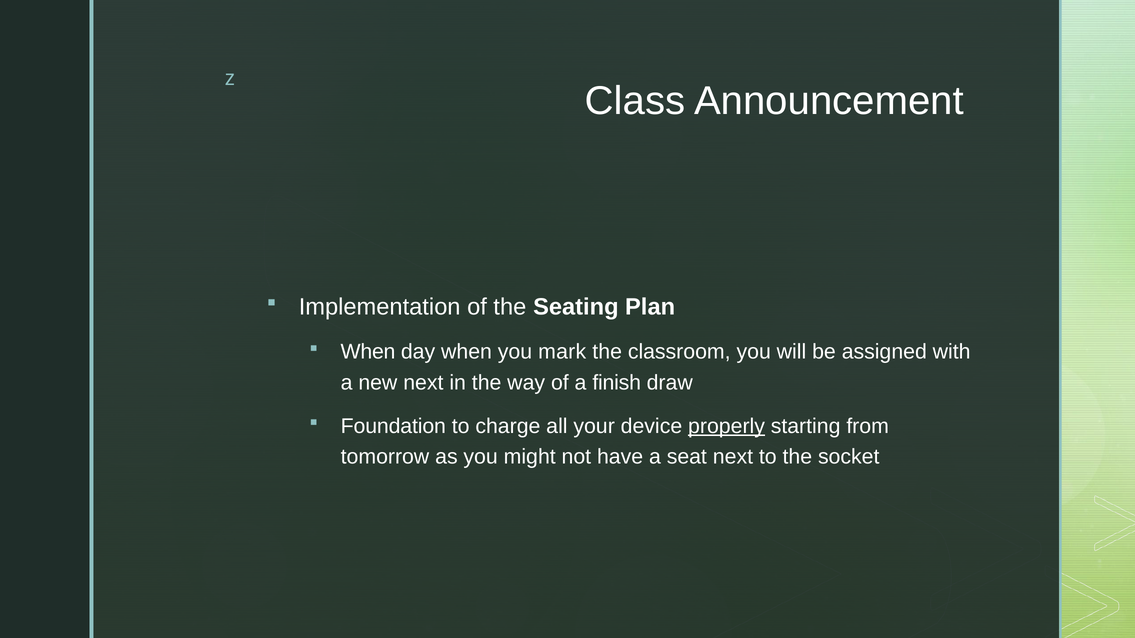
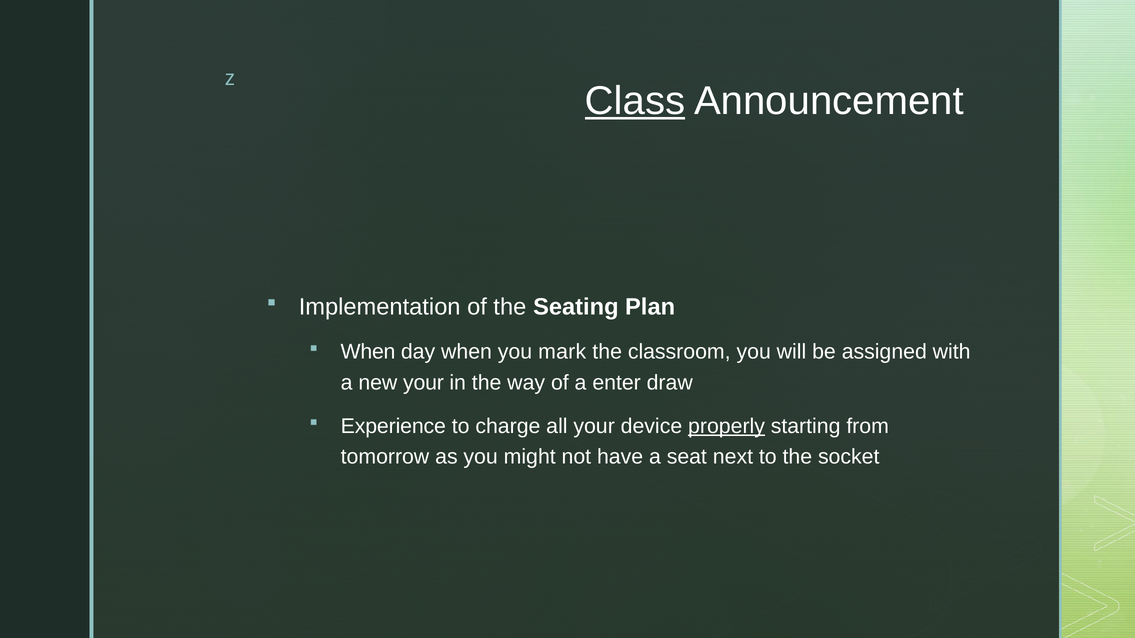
Class underline: none -> present
new next: next -> your
finish: finish -> enter
Foundation: Foundation -> Experience
